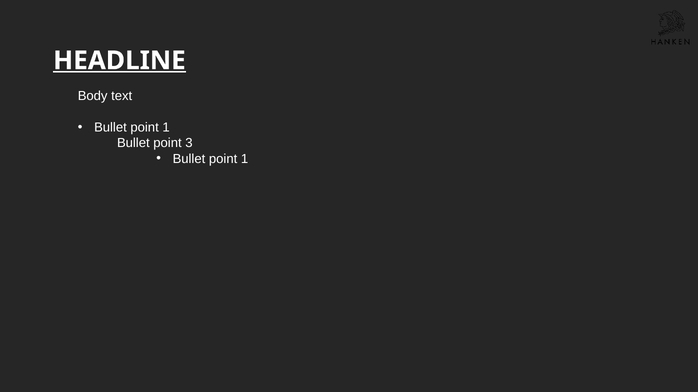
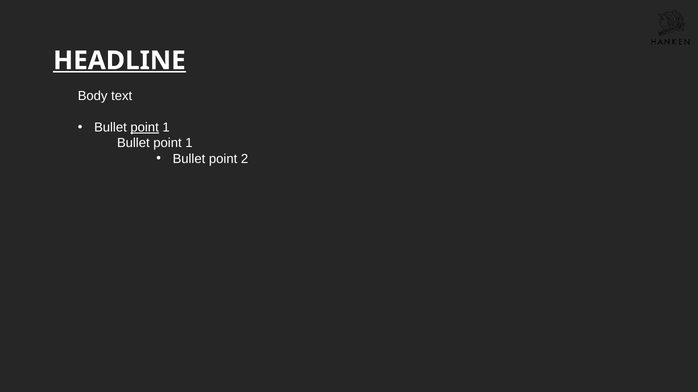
point at (145, 128) underline: none -> present
3 at (189, 143): 3 -> 1
1 at (245, 159): 1 -> 2
